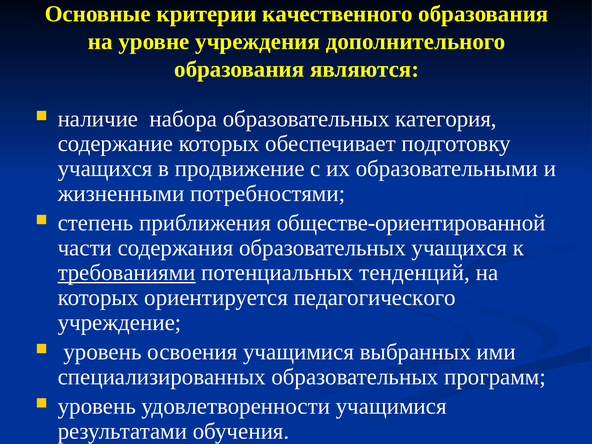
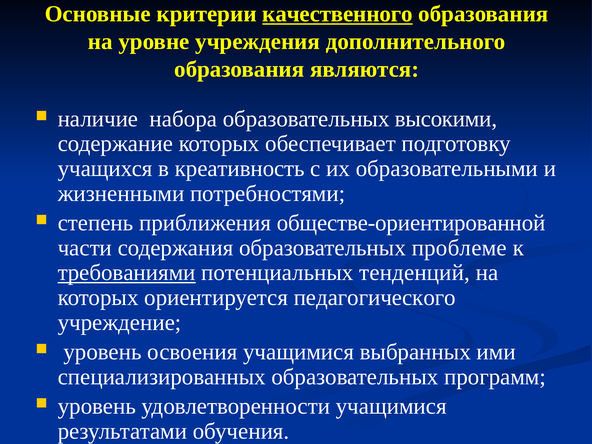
качественного underline: none -> present
категория: категория -> высокими
продвижение: продвижение -> креативность
образовательных учащихся: учащихся -> проблеме
